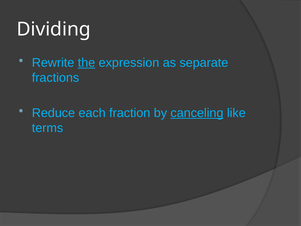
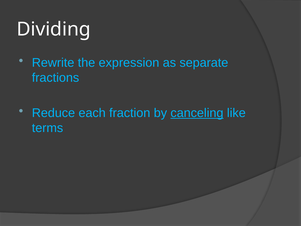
the underline: present -> none
